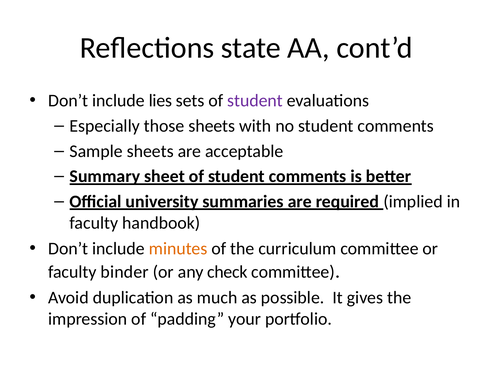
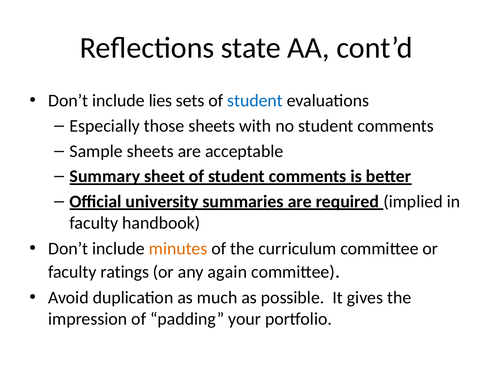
student at (255, 101) colour: purple -> blue
binder: binder -> ratings
check: check -> again
